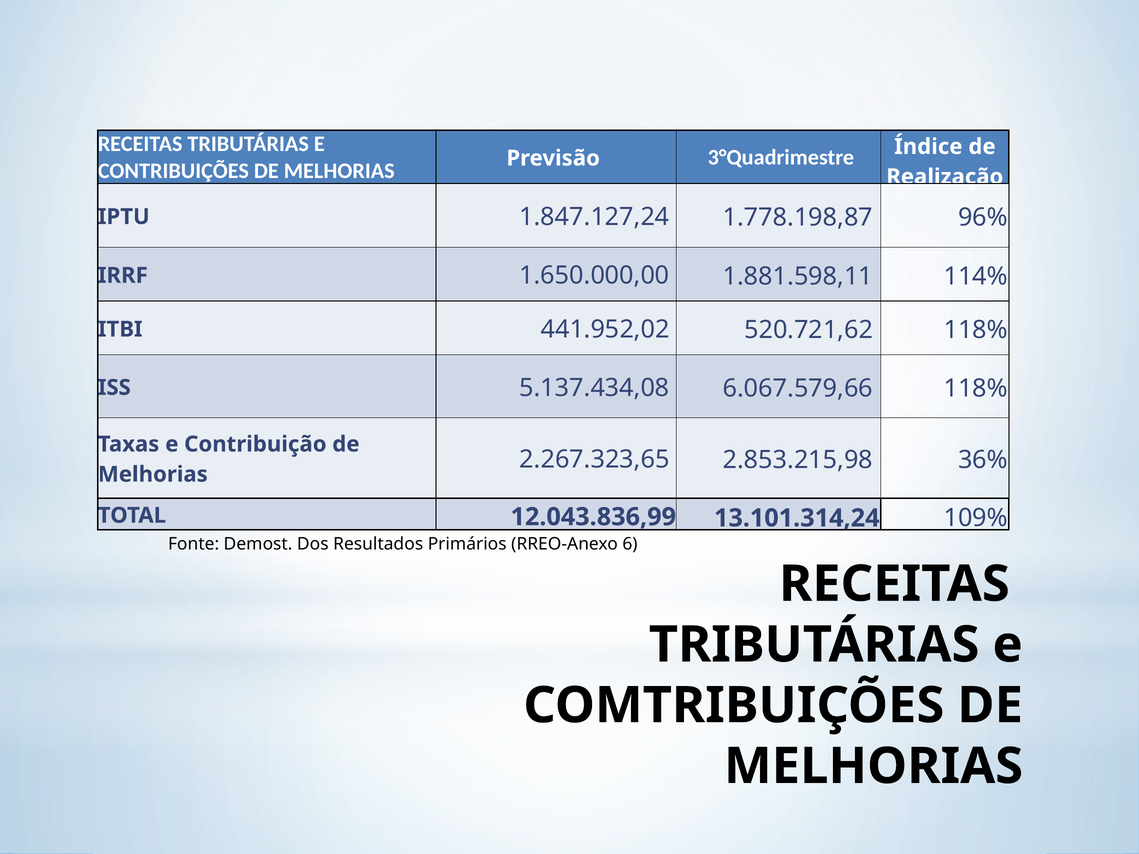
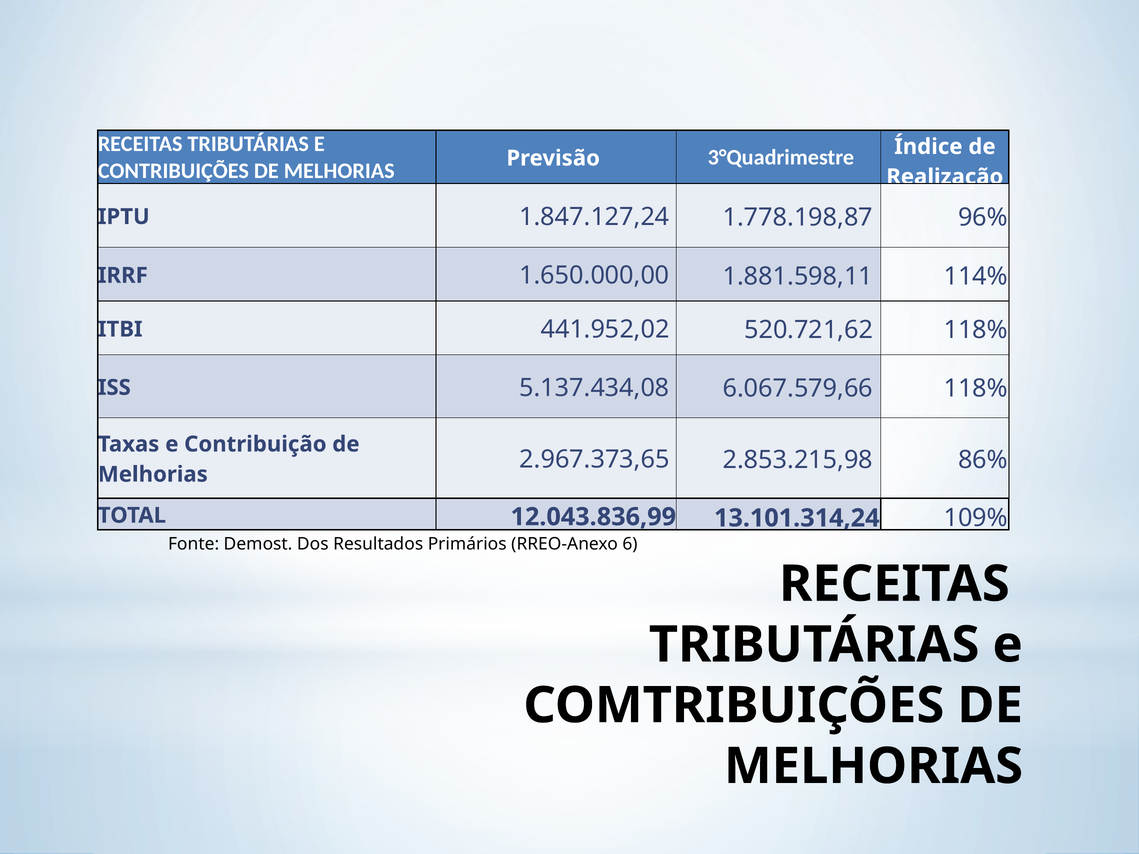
2.267.323,65: 2.267.323,65 -> 2.967.373,65
36%: 36% -> 86%
